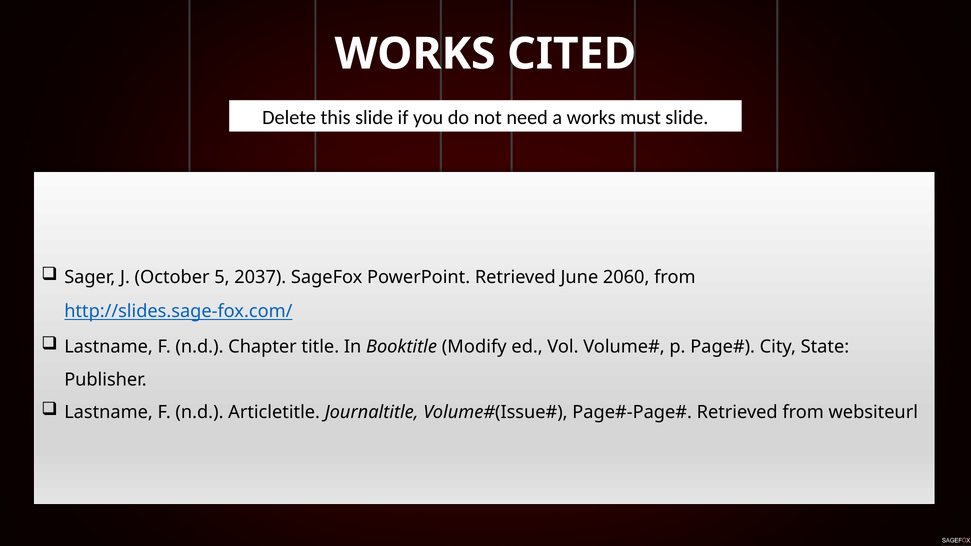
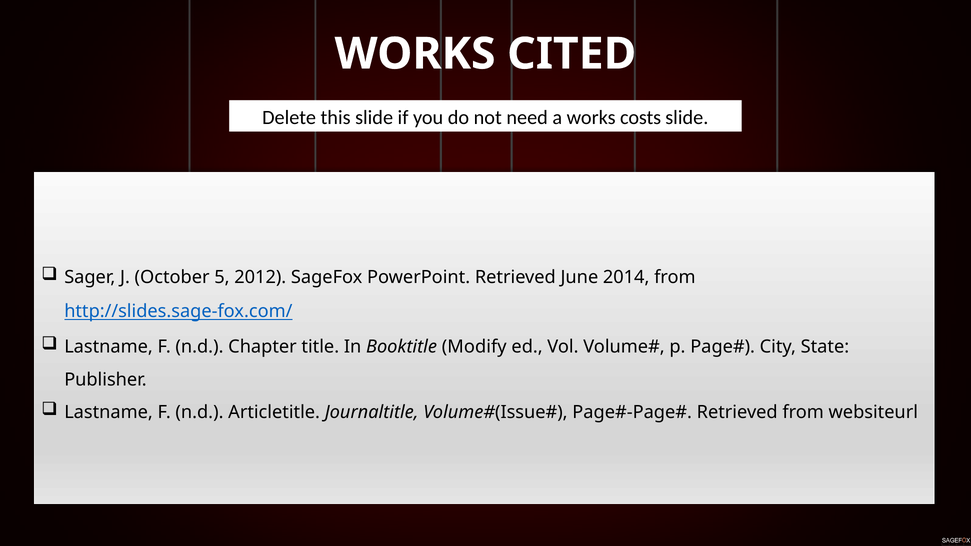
must: must -> costs
2037: 2037 -> 2012
2060: 2060 -> 2014
